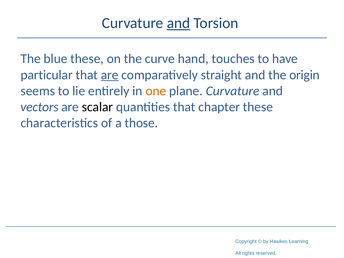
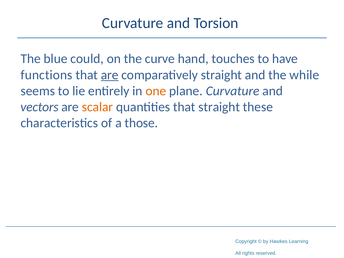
and at (178, 23) underline: present -> none
blue these: these -> could
particular: particular -> functions
origin: origin -> while
scalar colour: black -> orange
that chapter: chapter -> straight
